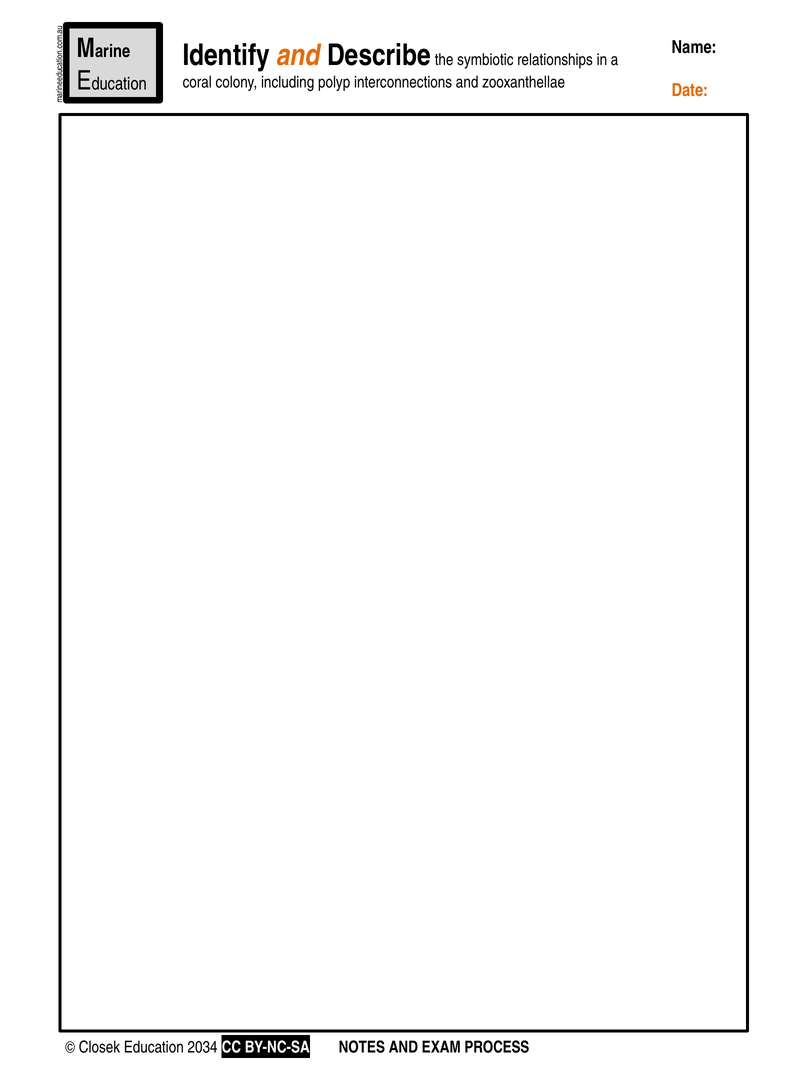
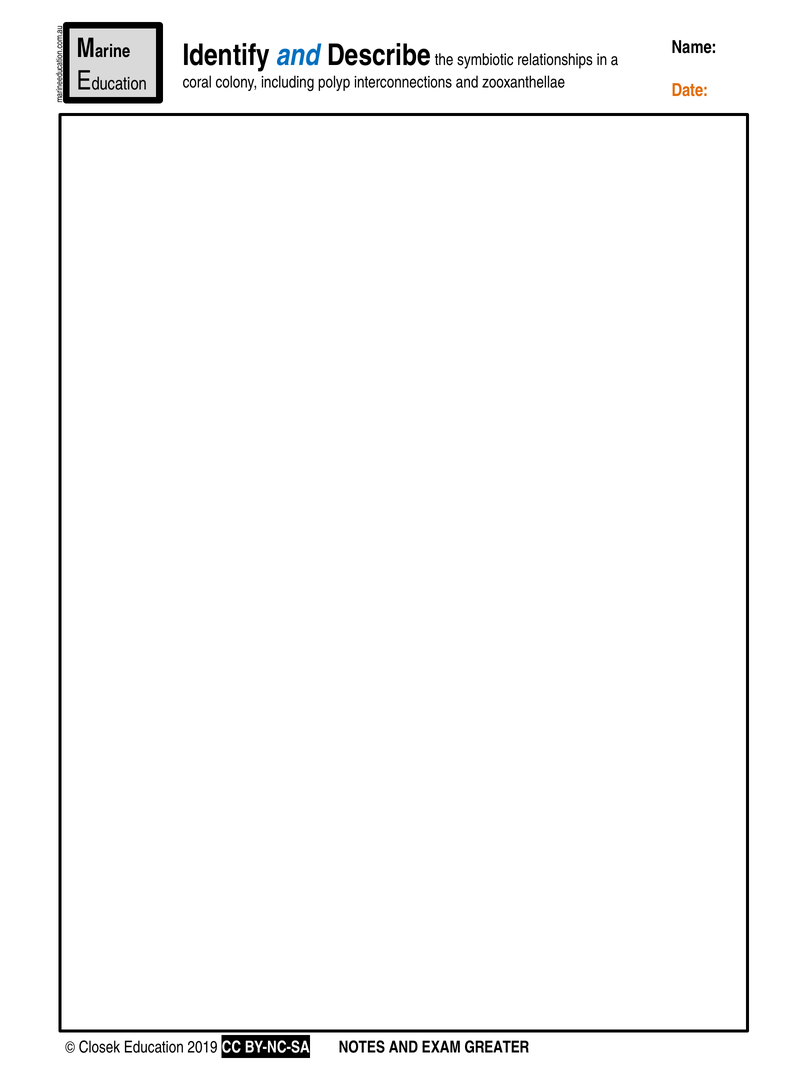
and at (299, 55) colour: orange -> blue
2034: 2034 -> 2019
PROCESS: PROCESS -> GREATER
